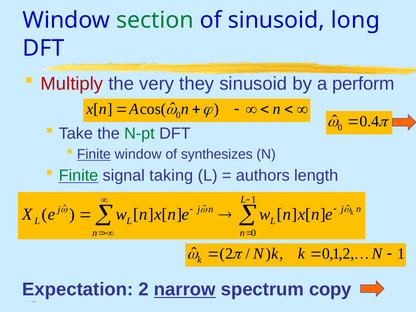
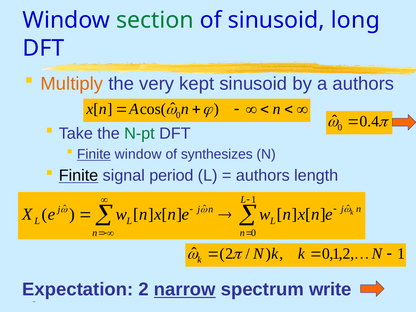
Multiply colour: red -> orange
they: they -> kept
a perform: perform -> authors
Finite at (79, 176) colour: green -> black
taking: taking -> period
copy: copy -> write
